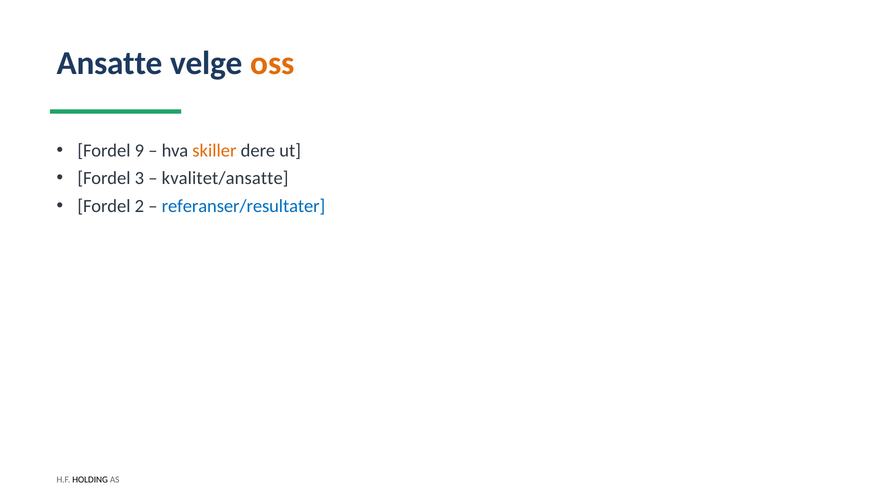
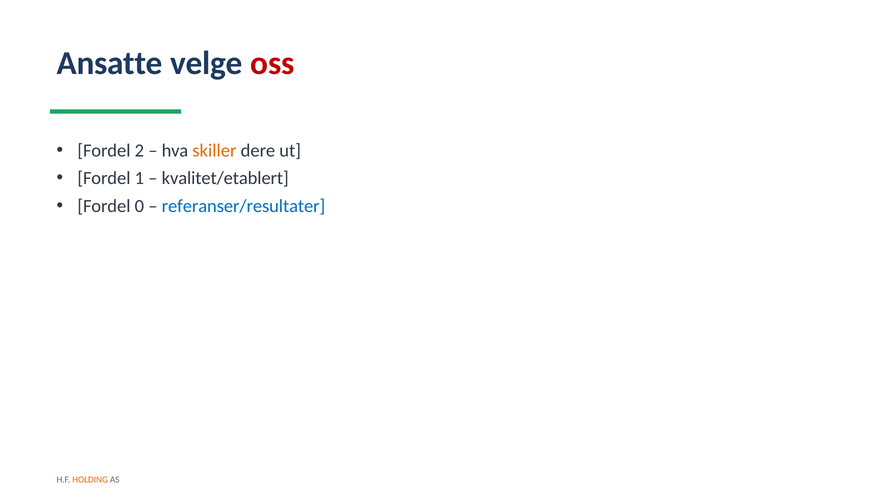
oss colour: orange -> red
9: 9 -> 2
3: 3 -> 1
kvalitet/ansatte: kvalitet/ansatte -> kvalitet/etablert
2: 2 -> 0
HOLDING colour: black -> orange
